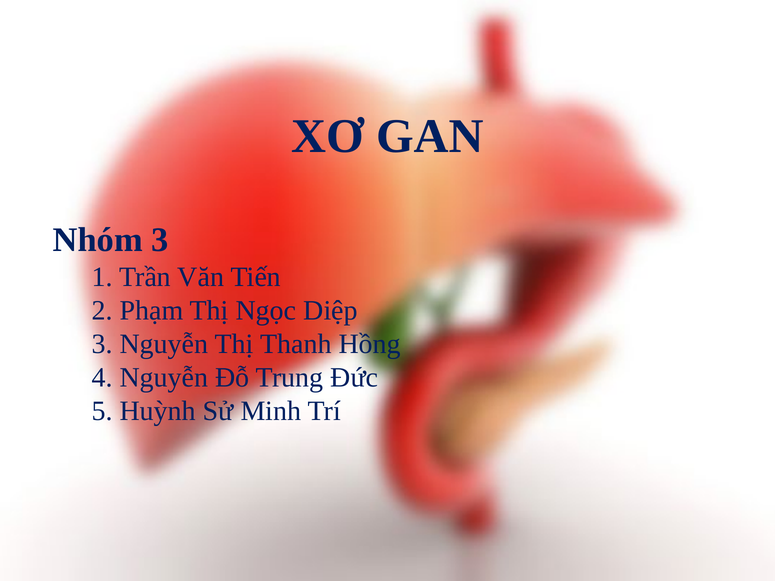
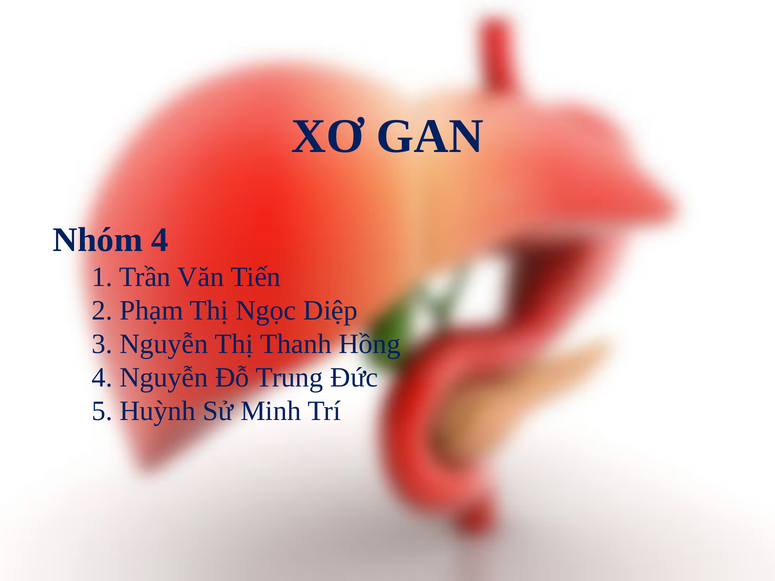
Nhóm 3: 3 -> 4
